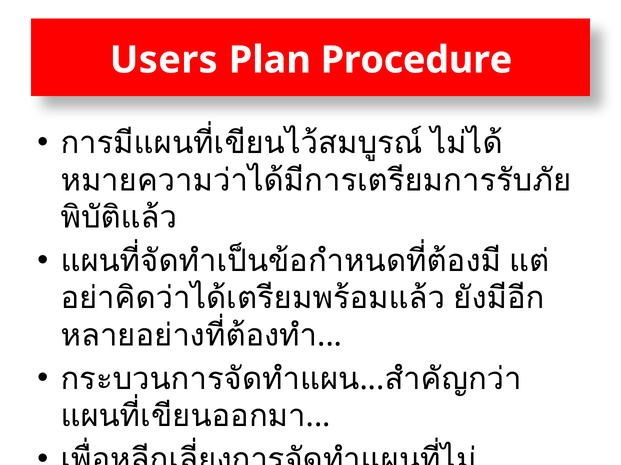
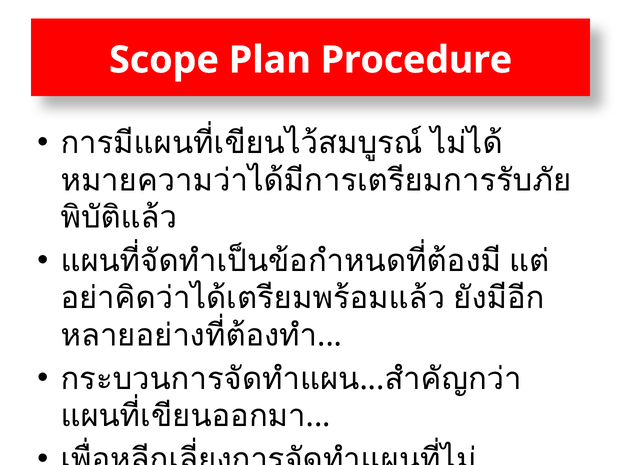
Users: Users -> Scope
